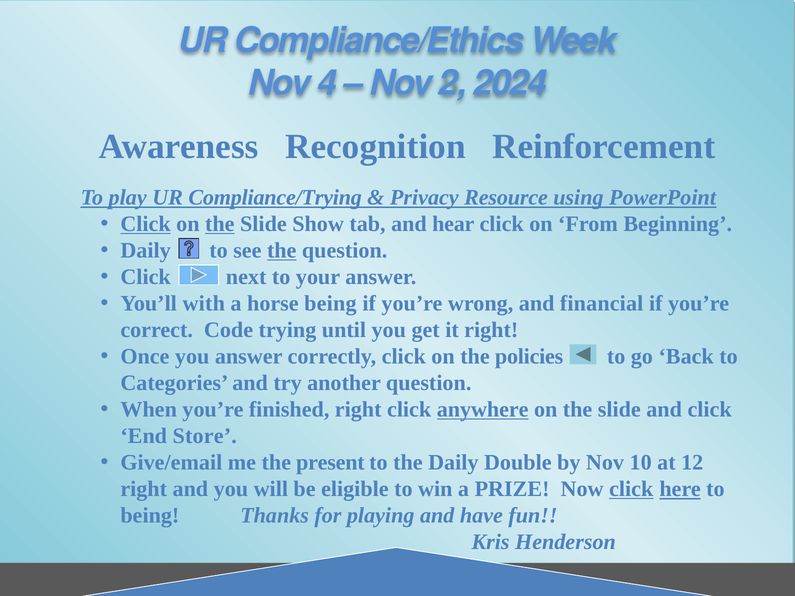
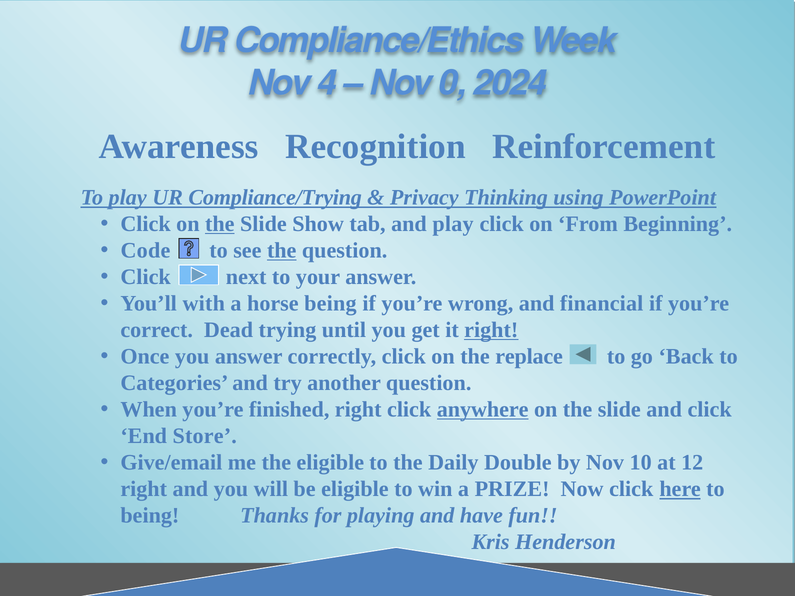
2: 2 -> 0
Resource: Resource -> Thinking
Click at (146, 224) underline: present -> none
and hear: hear -> play
Daily at (146, 251): Daily -> Code
Code: Code -> Dead
right at (491, 330) underline: none -> present
policies: policies -> replace
the present: present -> eligible
click at (631, 489) underline: present -> none
